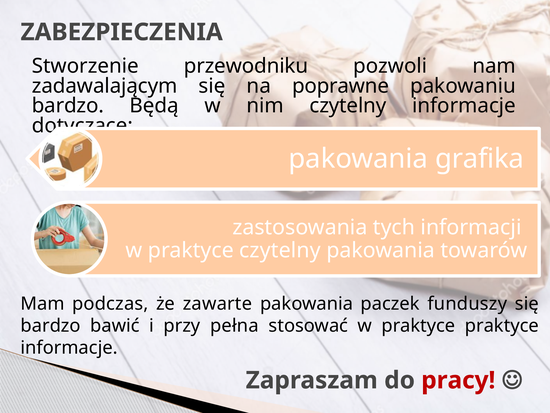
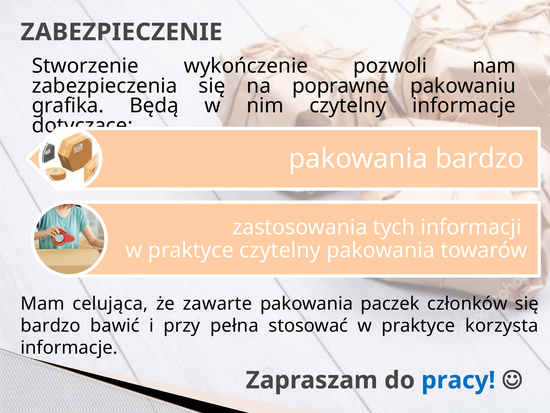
ZABEZPIECZENIA: ZABEZPIECZENIA -> ZABEZPIECZENIE
przewodniku: przewodniku -> wykończenie
zadawalającym: zadawalającym -> zabezpieczenia
bardzo at (68, 106): bardzo -> grafika
pakowania grafika: grafika -> bardzo
podczas: podczas -> celująca
funduszy: funduszy -> członków
praktyce praktyce: praktyce -> korzysta
pracy colour: red -> blue
